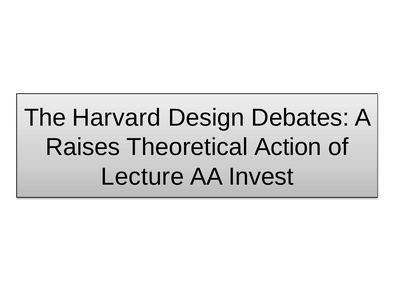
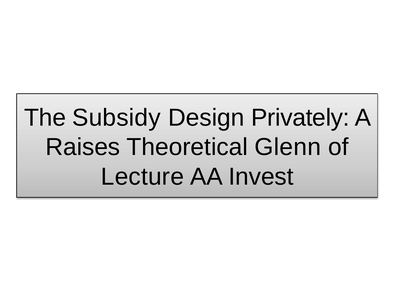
Harvard: Harvard -> Subsidy
Debates: Debates -> Privately
Action: Action -> Glenn
